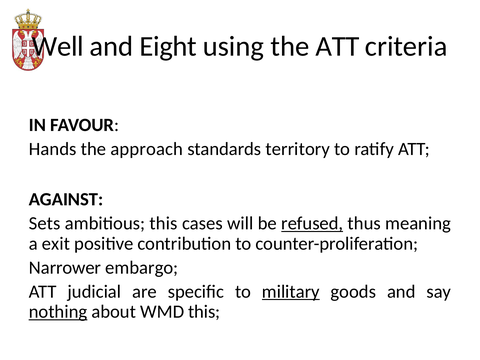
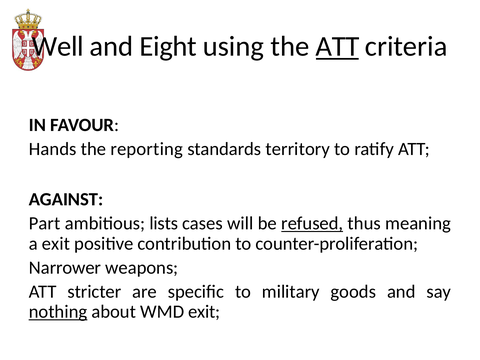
ATT at (337, 46) underline: none -> present
approach: approach -> reporting
Sets: Sets -> Part
ambitious this: this -> lists
embargo: embargo -> weapons
judicial: judicial -> stricter
military underline: present -> none
WMD this: this -> exit
